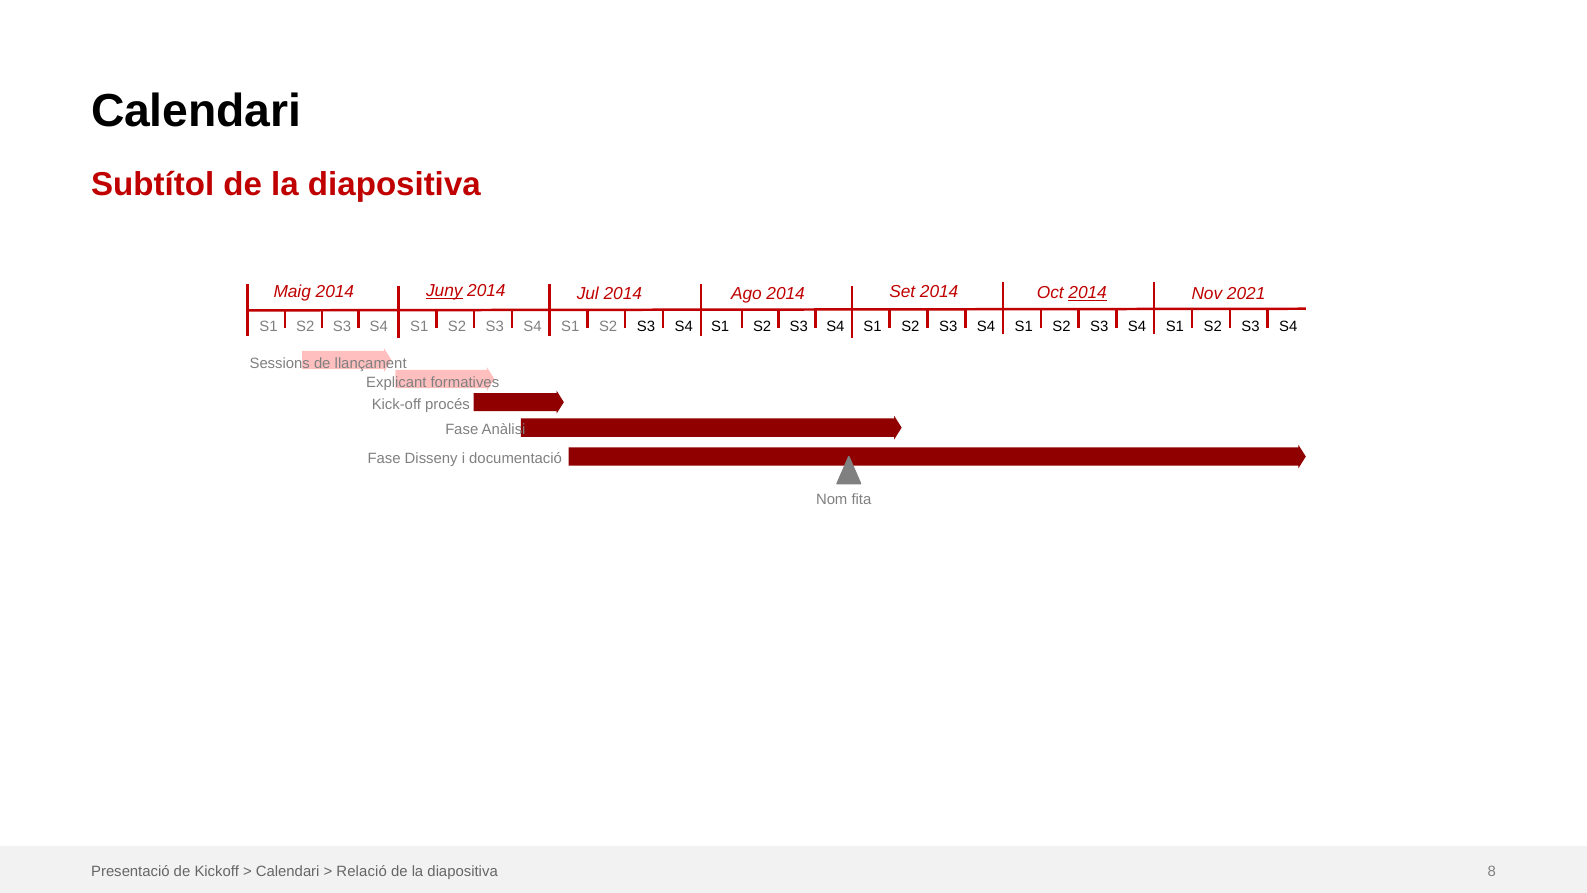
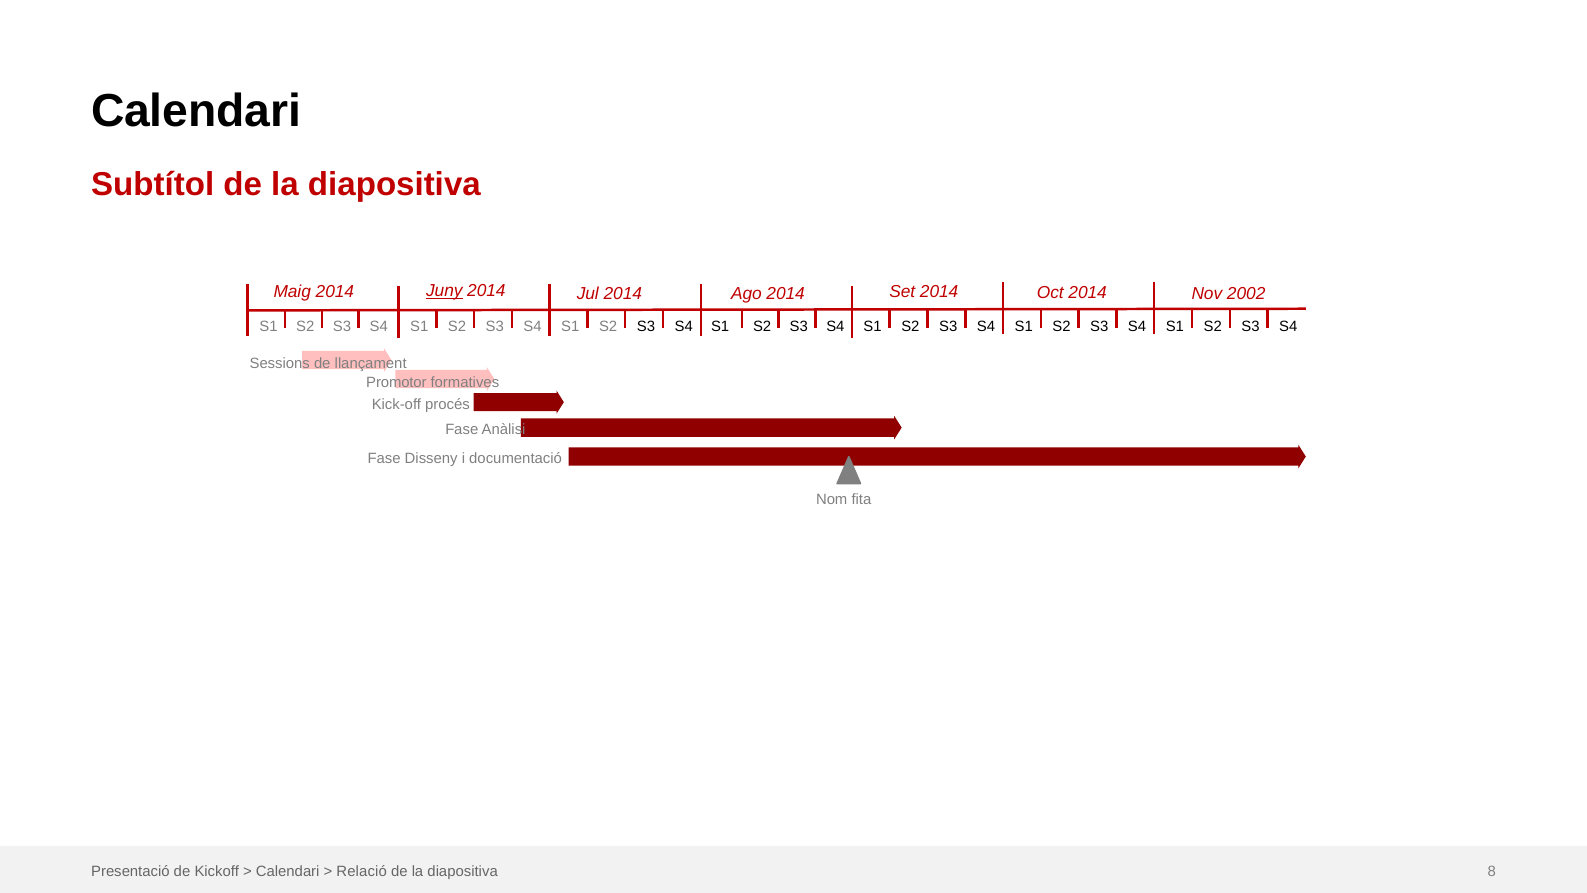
2014 at (1088, 293) underline: present -> none
2021: 2021 -> 2002
Explicant: Explicant -> Promotor
